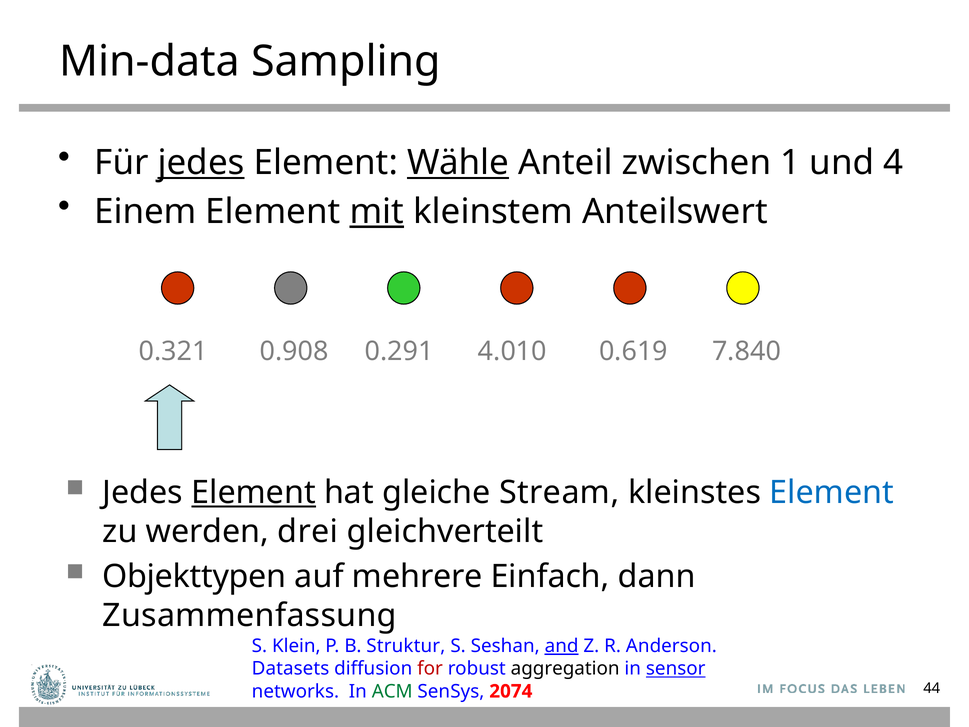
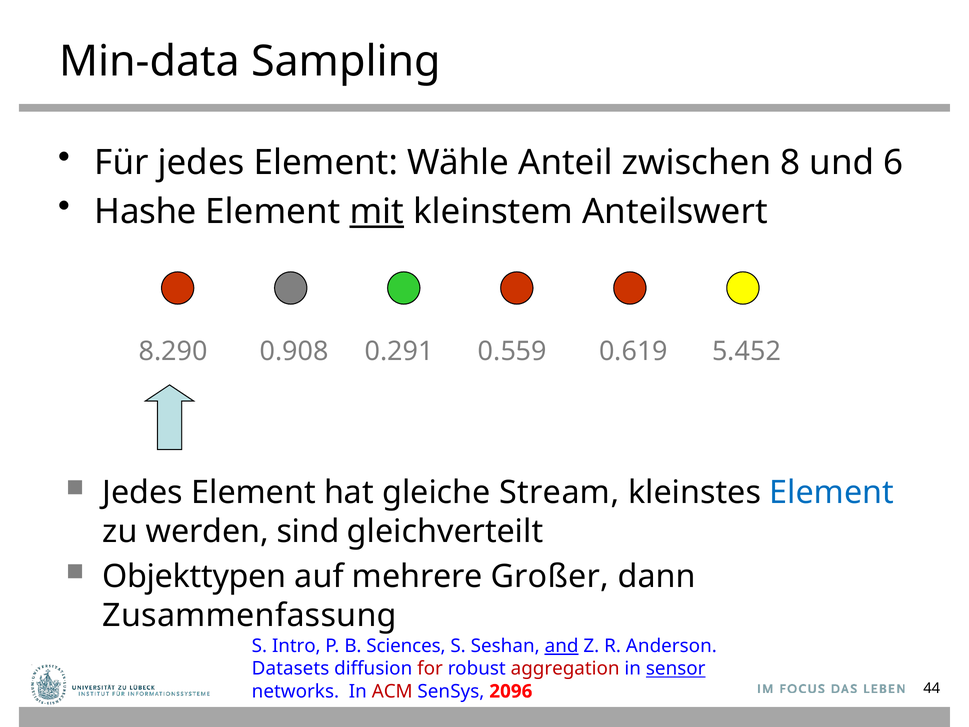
jedes at (201, 163) underline: present -> none
Wähle underline: present -> none
1: 1 -> 8
4: 4 -> 6
Einem: Einem -> Hashe
0.321: 0.321 -> 8.290
4.010: 4.010 -> 0.559
7.840: 7.840 -> 5.452
Element at (254, 492) underline: present -> none
drei: drei -> sind
Einfach: Einfach -> Großer
Klein: Klein -> Intro
Struktur: Struktur -> Sciences
aggregation colour: black -> red
ACM colour: green -> red
2074: 2074 -> 2096
